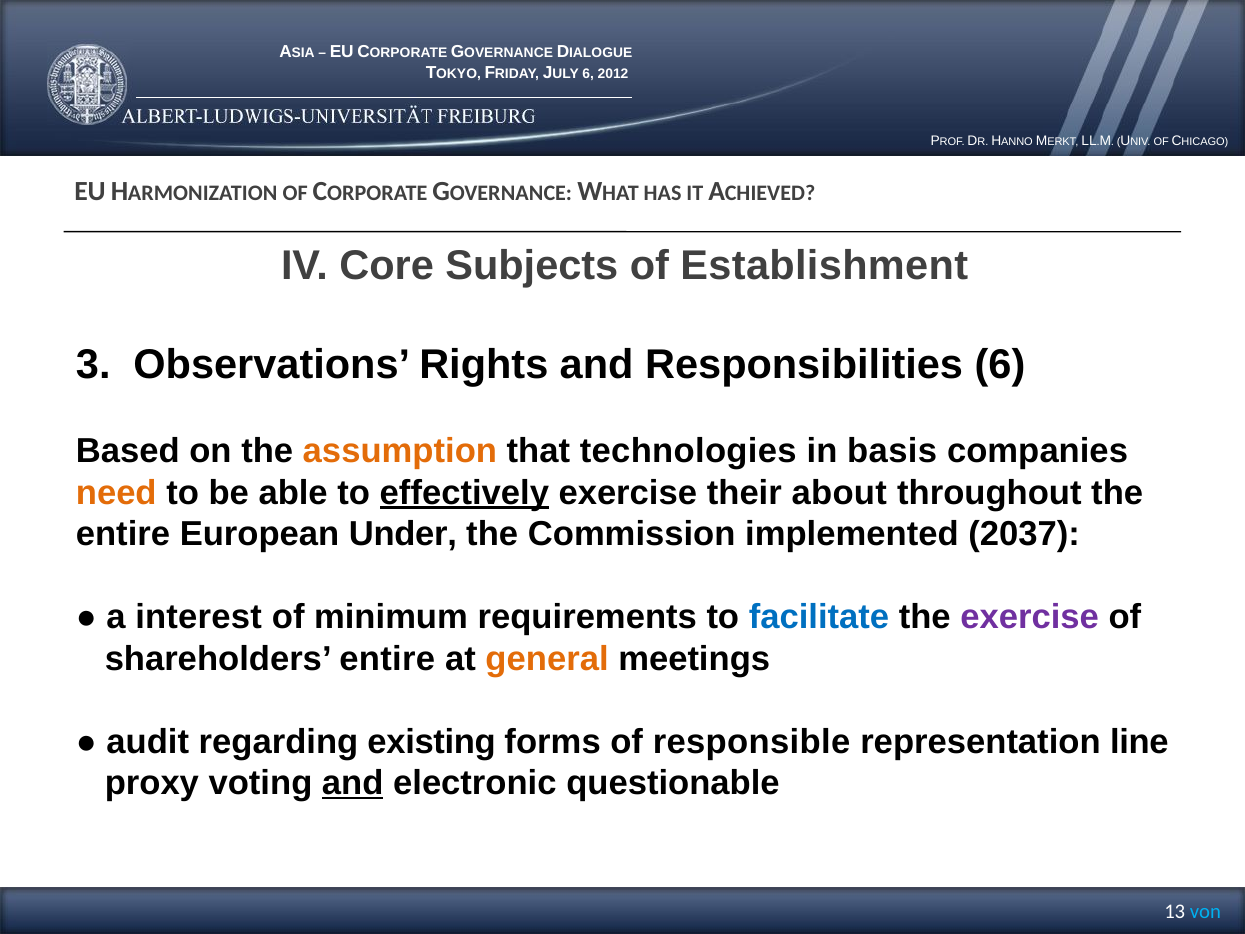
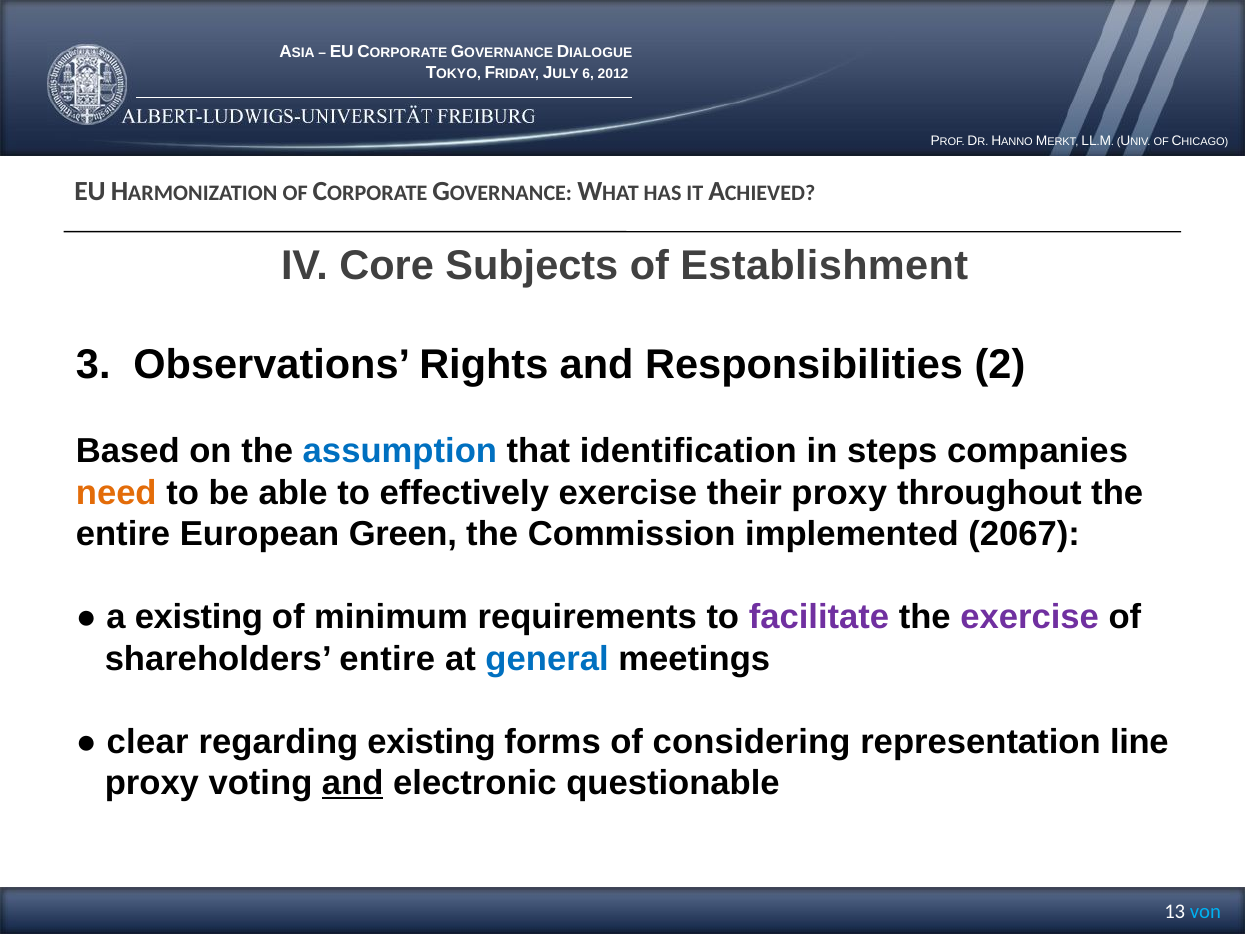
Responsibilities 6: 6 -> 2
assumption colour: orange -> blue
technologies: technologies -> identification
basis: basis -> steps
effectively underline: present -> none
their about: about -> proxy
Under: Under -> Green
2037: 2037 -> 2067
a interest: interest -> existing
facilitate colour: blue -> purple
general colour: orange -> blue
audit: audit -> clear
responsible: responsible -> considering
